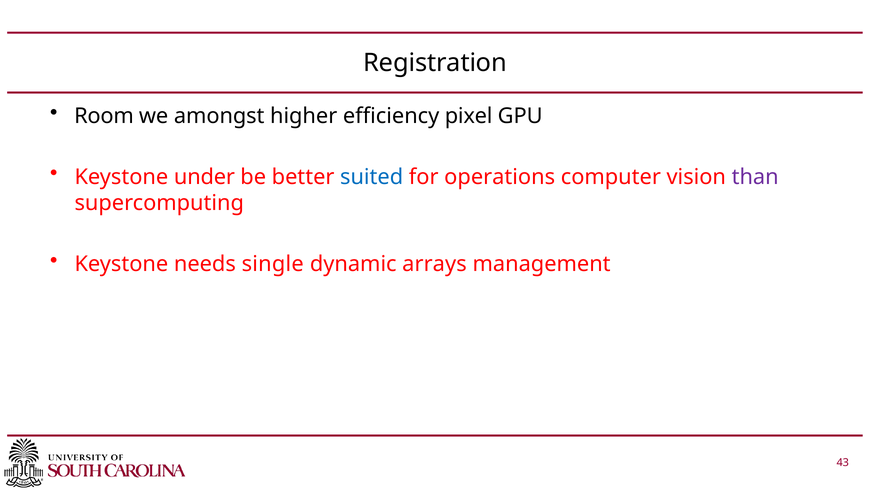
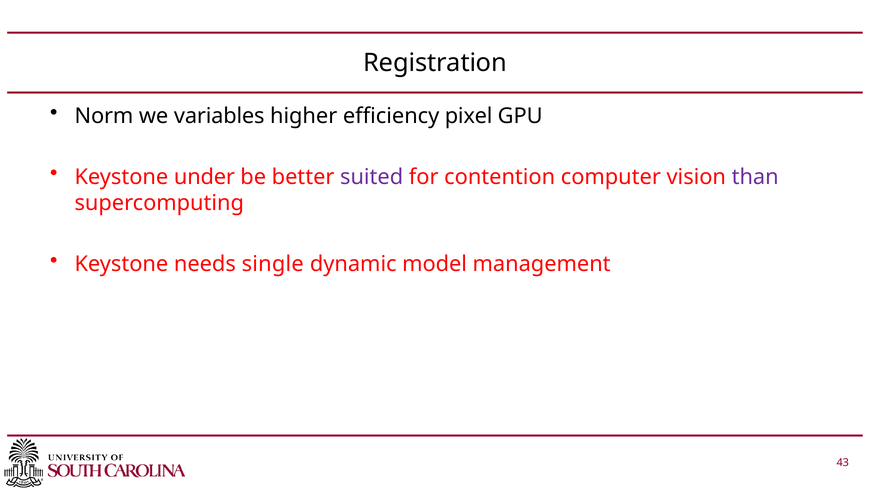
Room: Room -> Norm
amongst: amongst -> variables
suited colour: blue -> purple
operations: operations -> contention
arrays: arrays -> model
